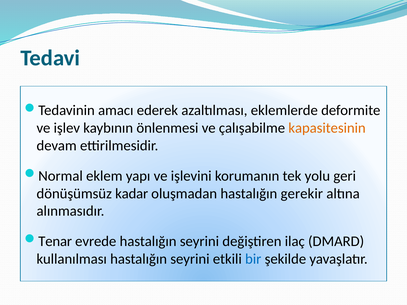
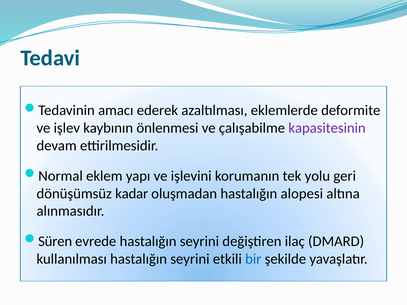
kapasitesinin colour: orange -> purple
gerekir: gerekir -> alopesi
Tenar: Tenar -> Süren
